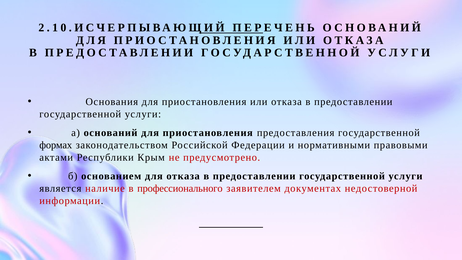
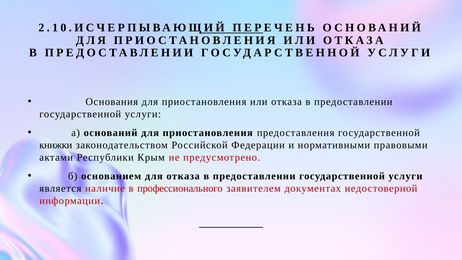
формах: формах -> книжки
